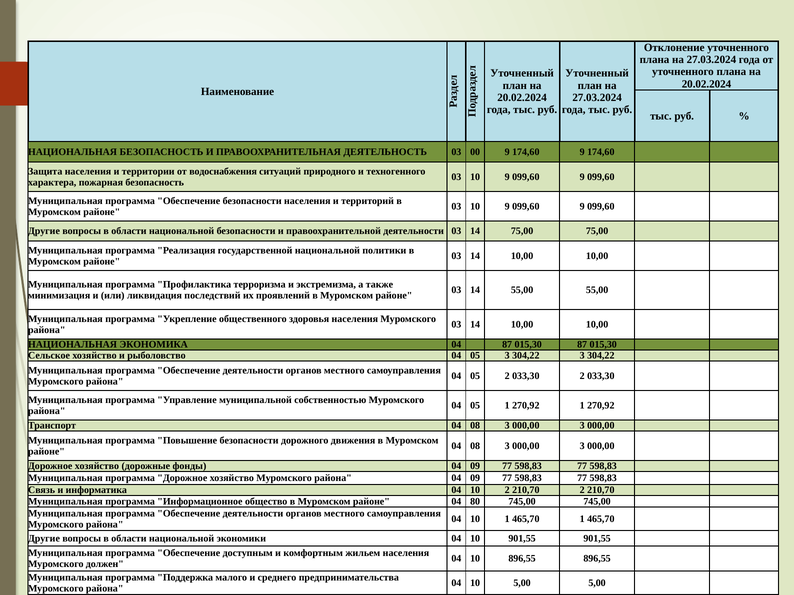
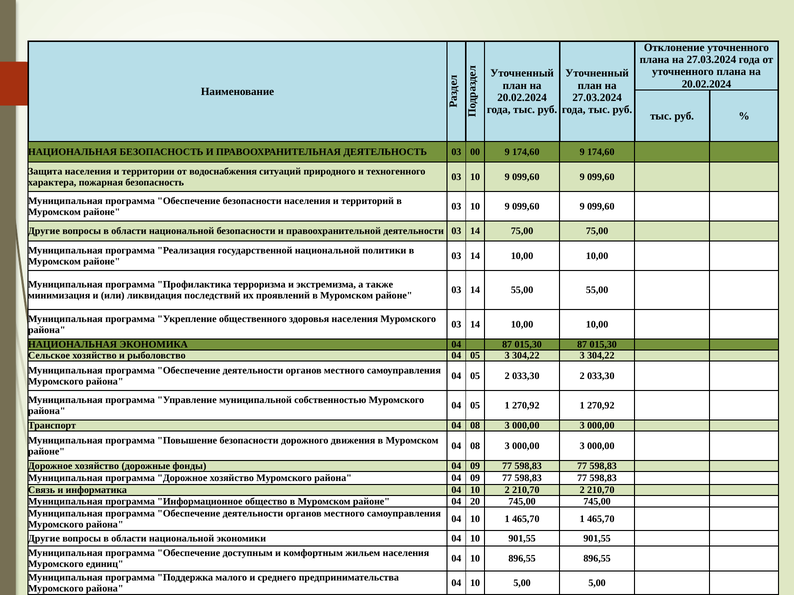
80: 80 -> 20
должен: должен -> единиц
